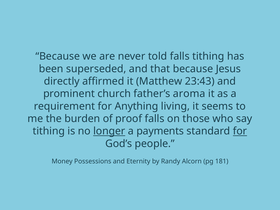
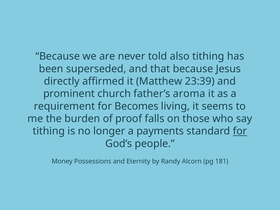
told falls: falls -> also
23:43: 23:43 -> 23:39
Anything: Anything -> Becomes
longer underline: present -> none
